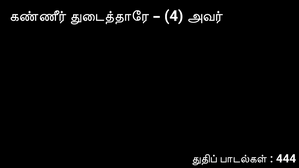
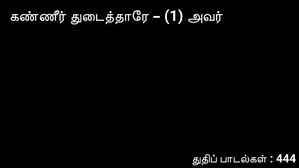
4: 4 -> 1
